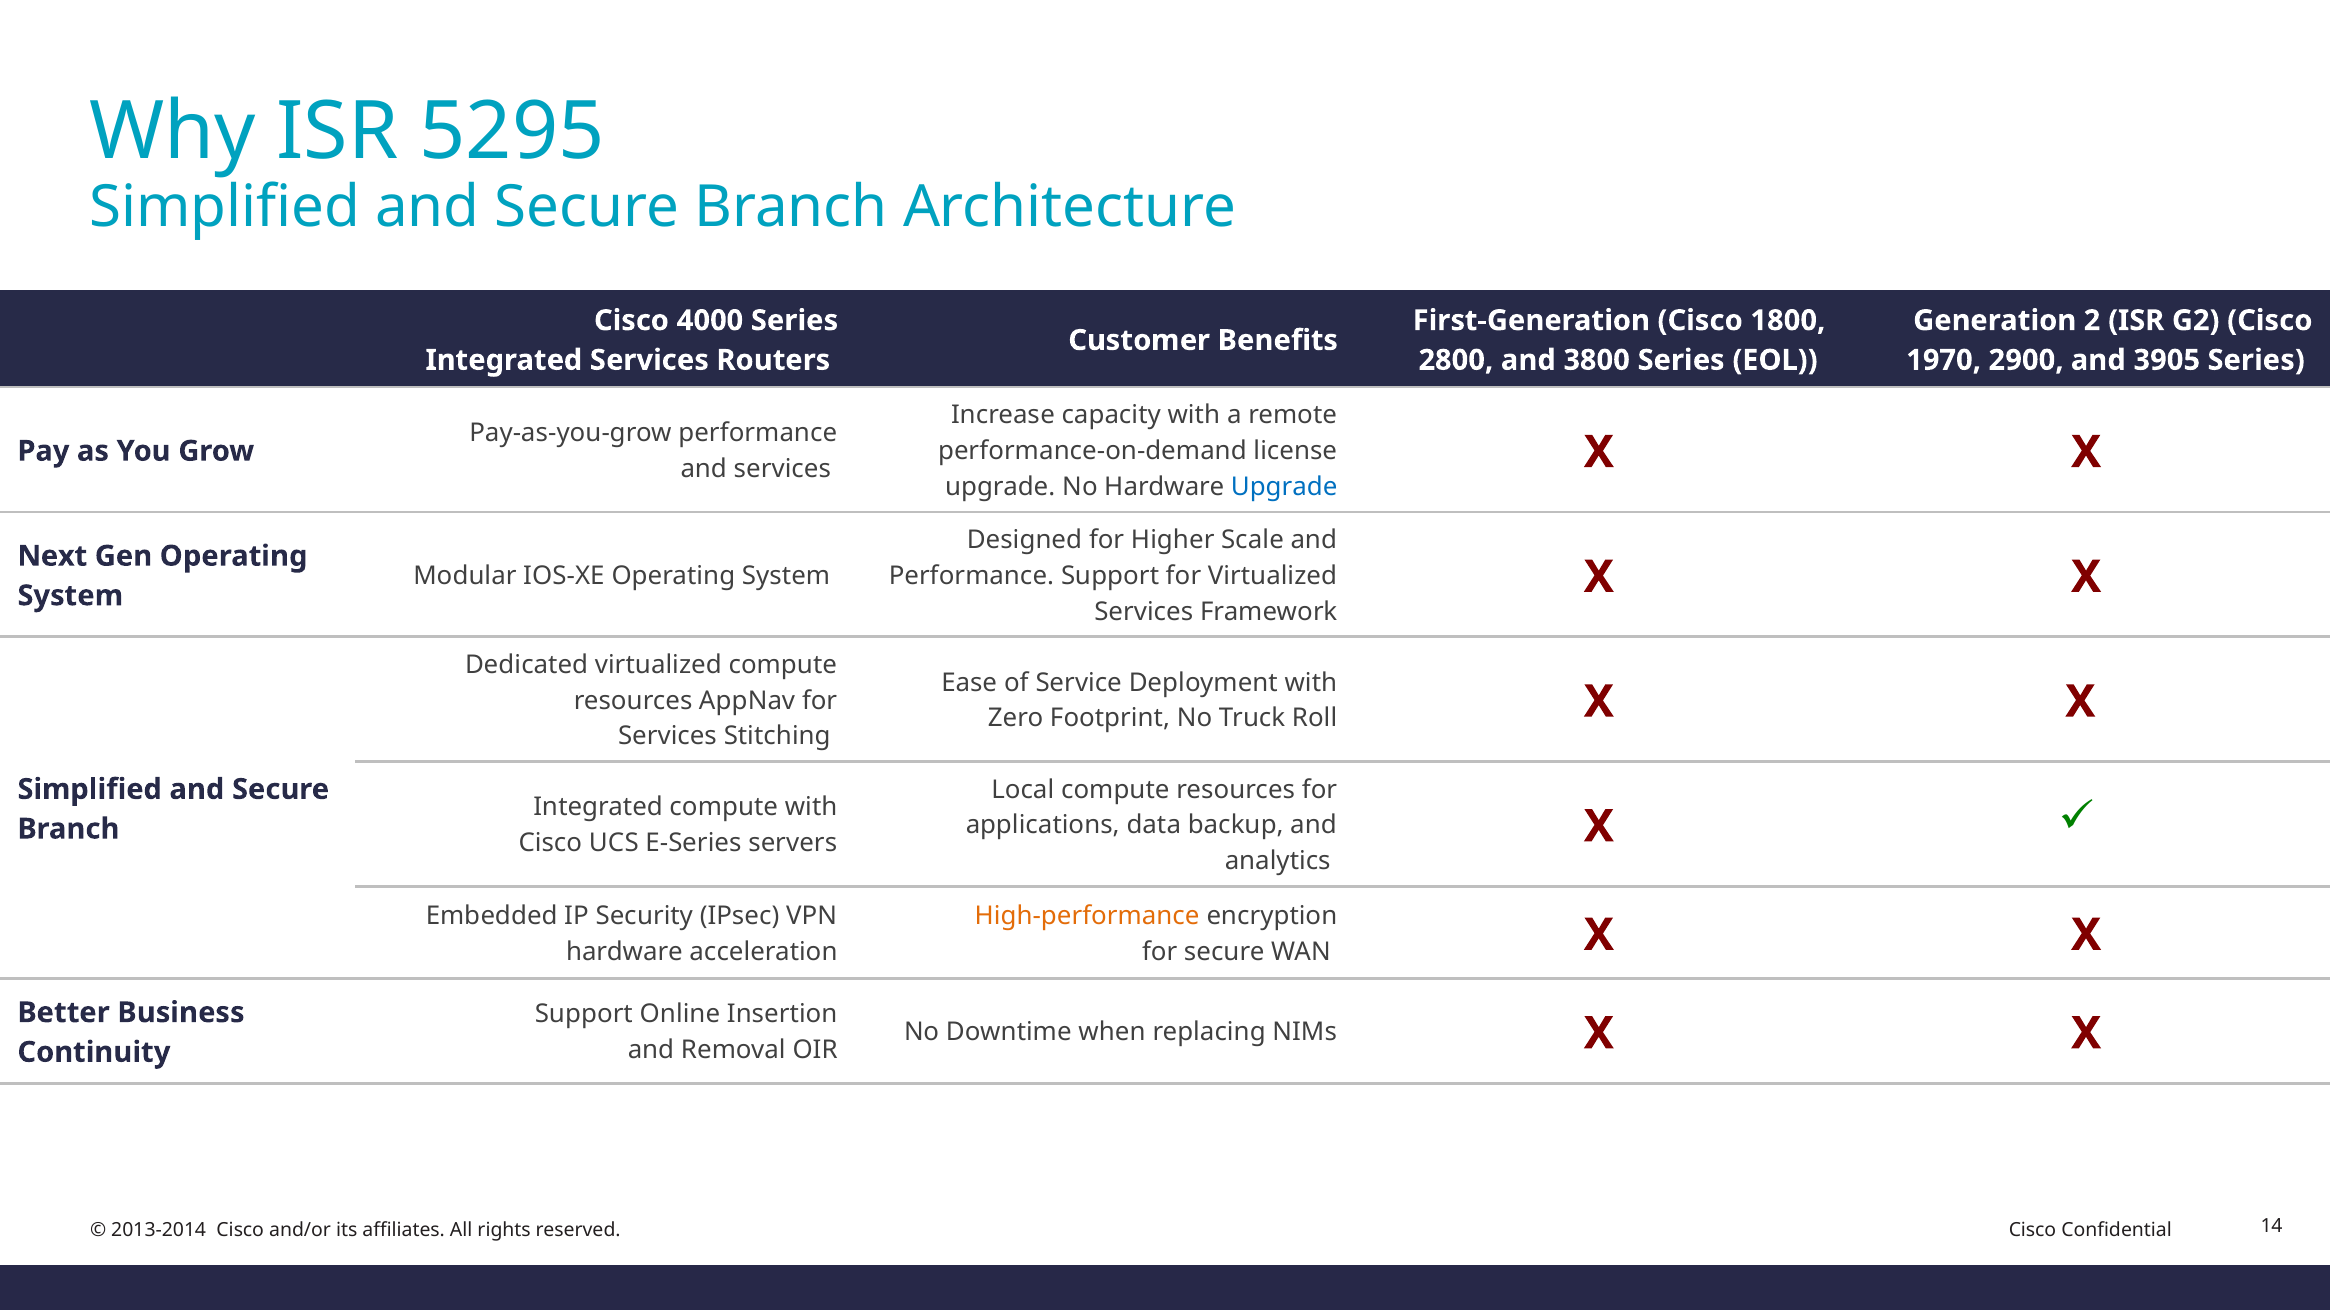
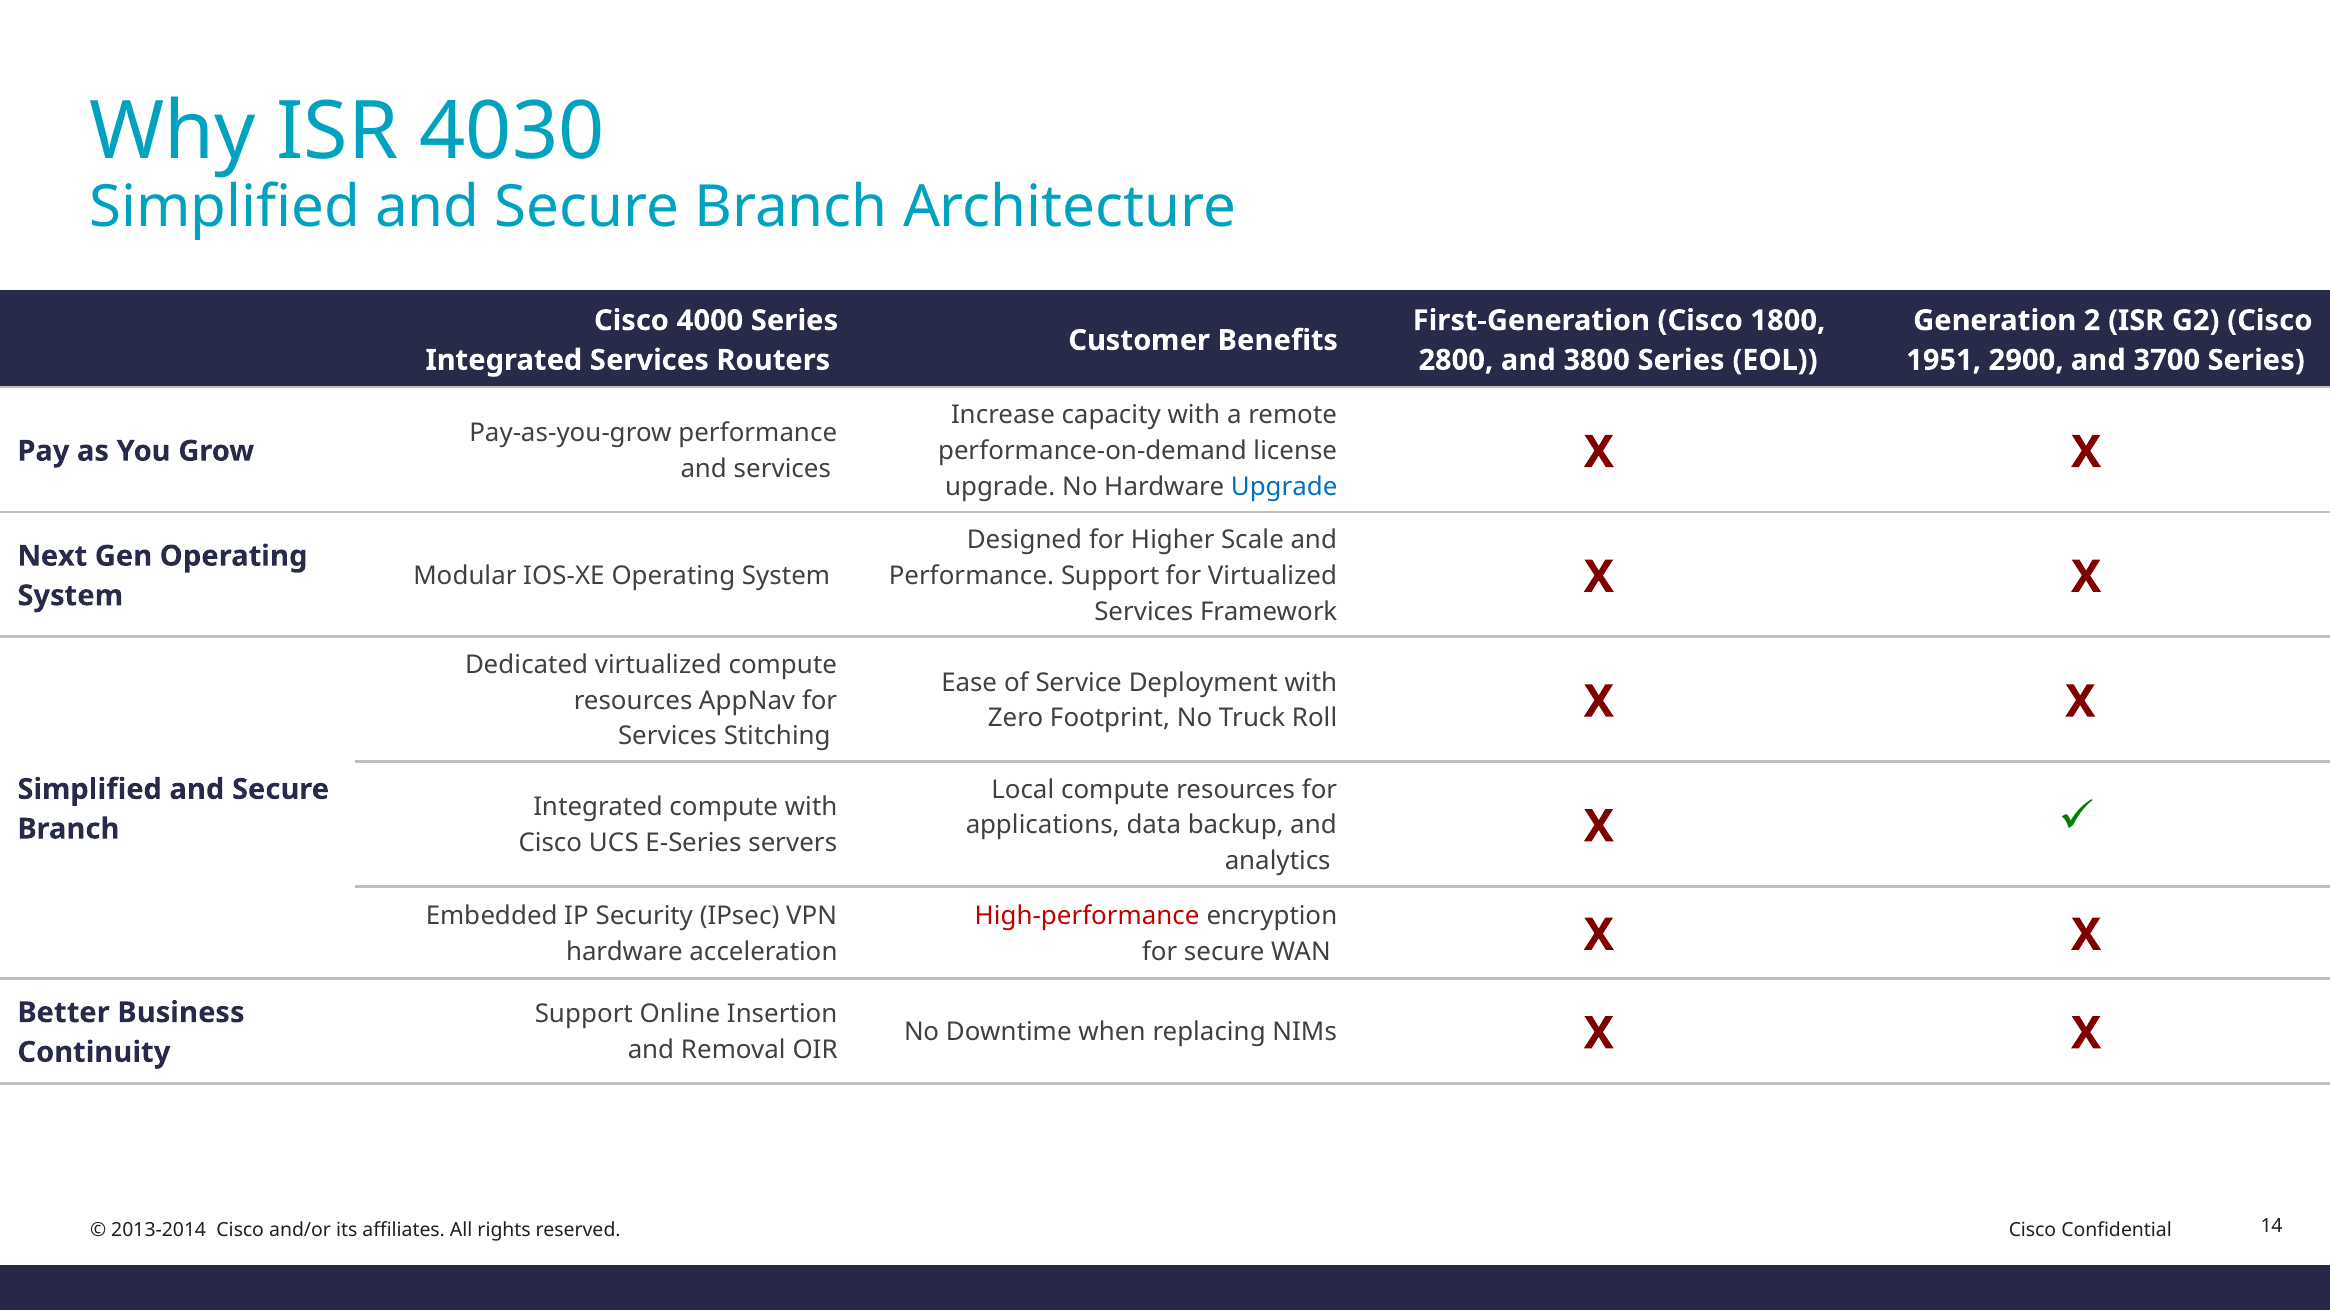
5295: 5295 -> 4030
1970: 1970 -> 1951
3905: 3905 -> 3700
High-performance colour: orange -> red
